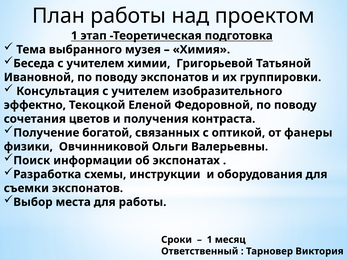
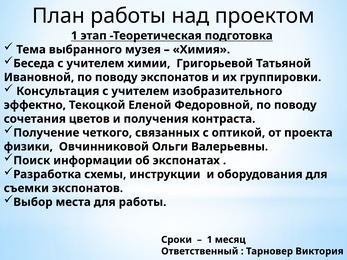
богатой: богатой -> четкого
фанеры: фанеры -> проекта
